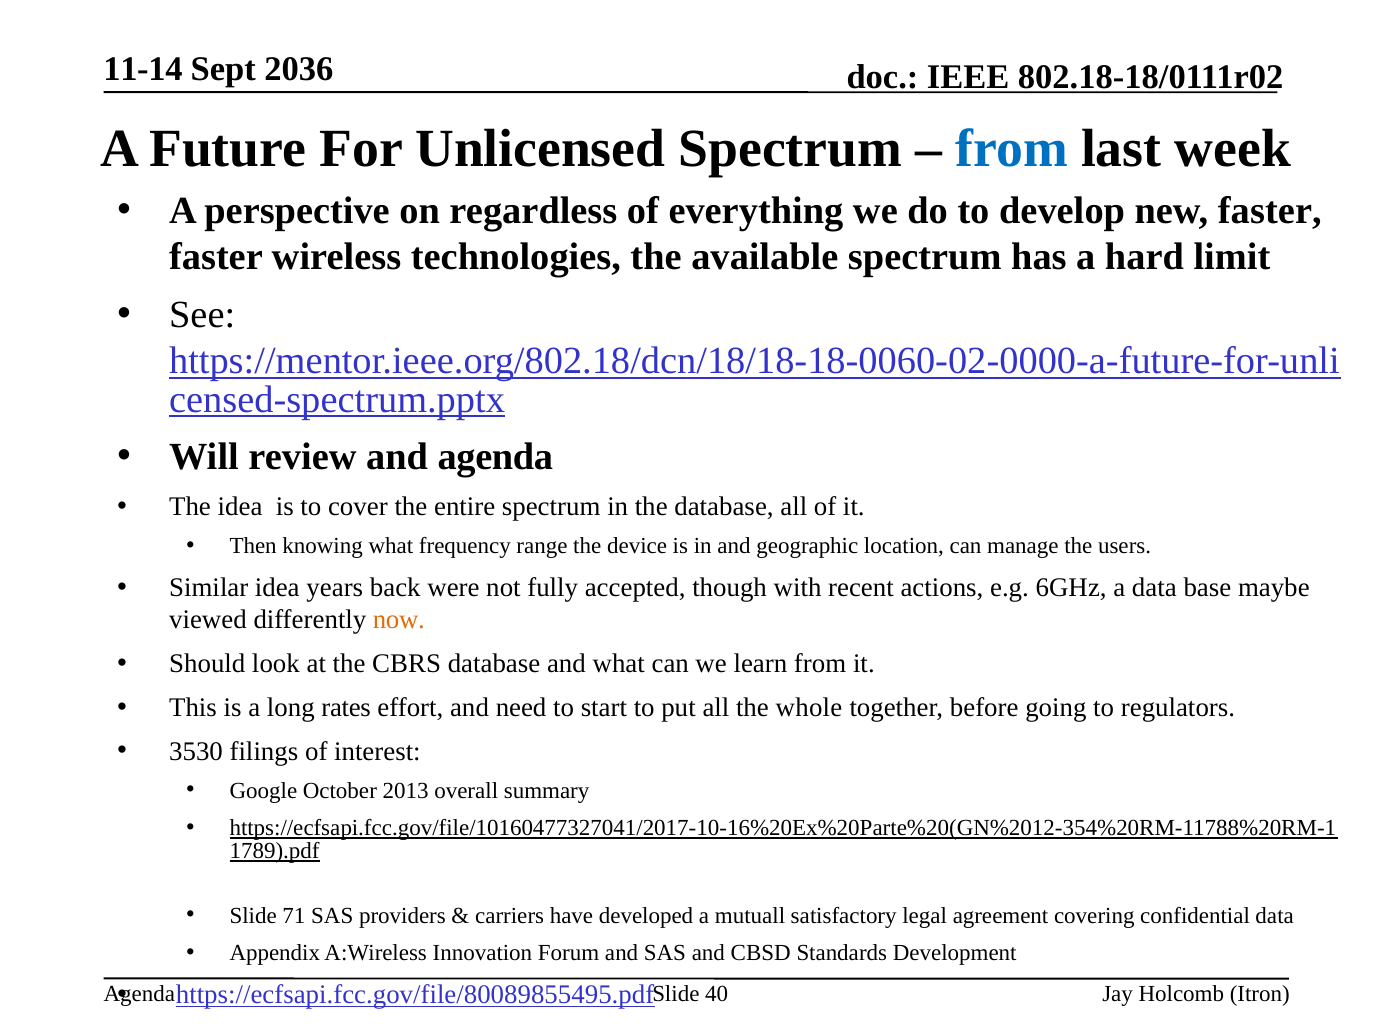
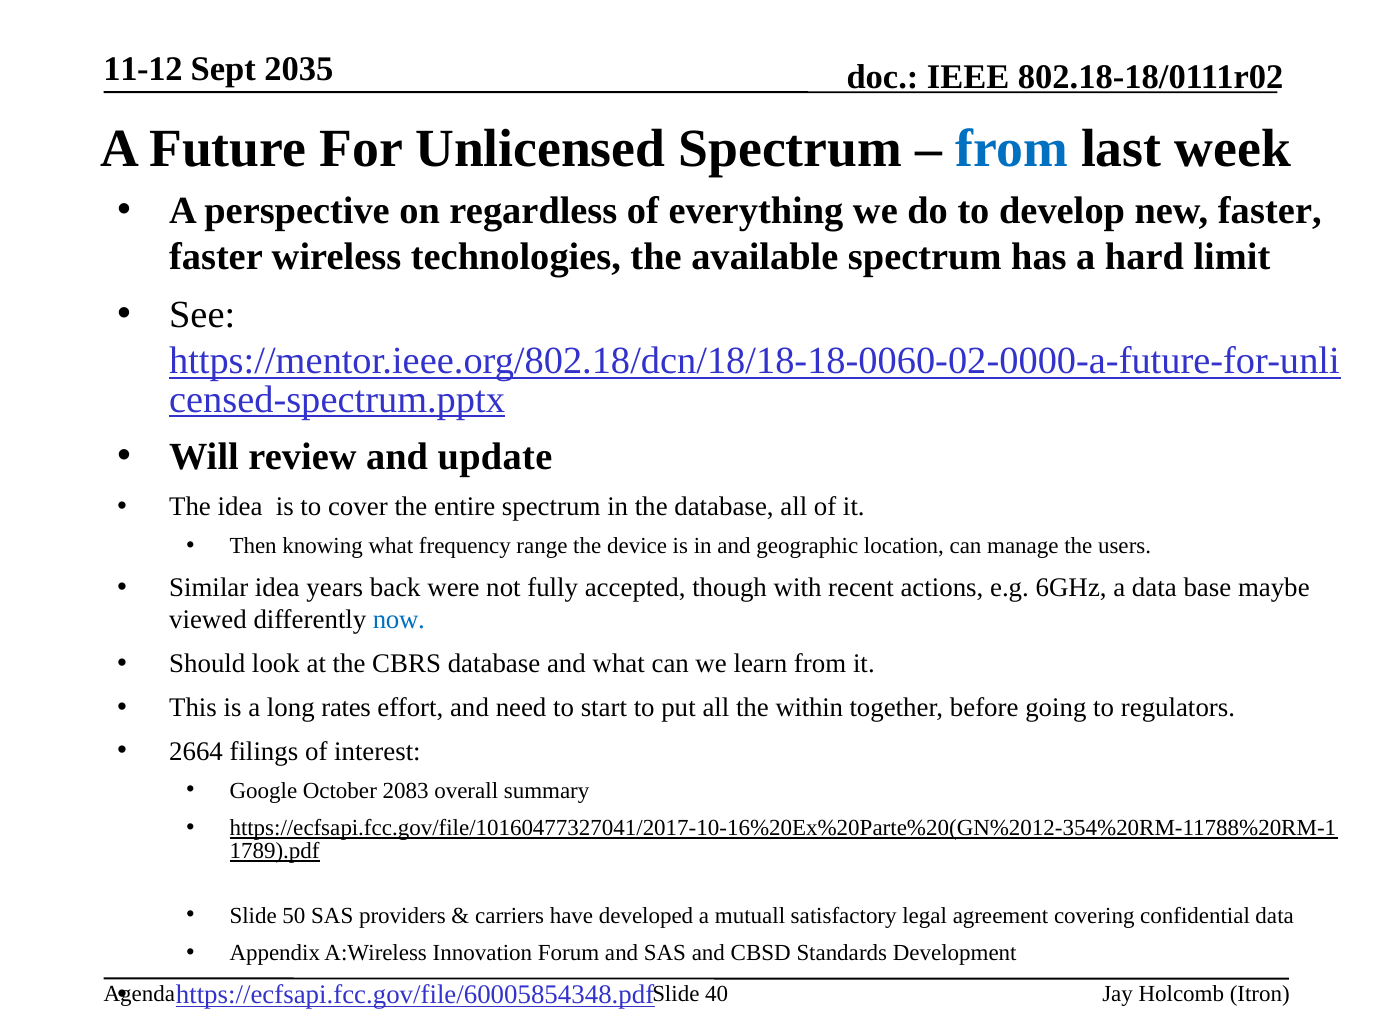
11-14: 11-14 -> 11-12
2036: 2036 -> 2035
and agenda: agenda -> update
now colour: orange -> blue
whole: whole -> within
3530: 3530 -> 2664
2013: 2013 -> 2083
71: 71 -> 50
https://ecfsapi.fcc.gov/file/80089855495.pdf: https://ecfsapi.fcc.gov/file/80089855495.pdf -> https://ecfsapi.fcc.gov/file/60005854348.pdf
